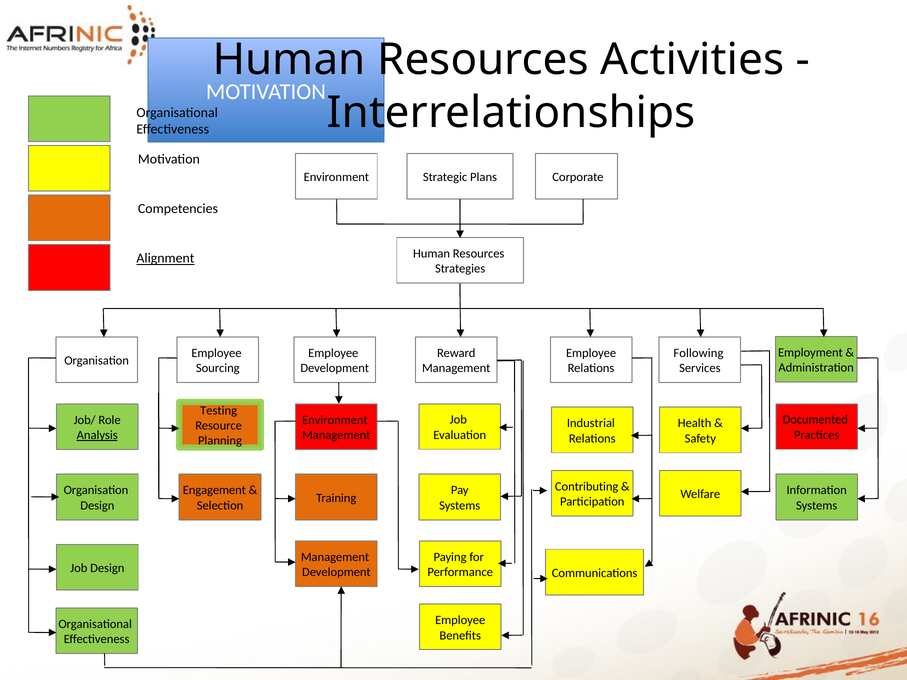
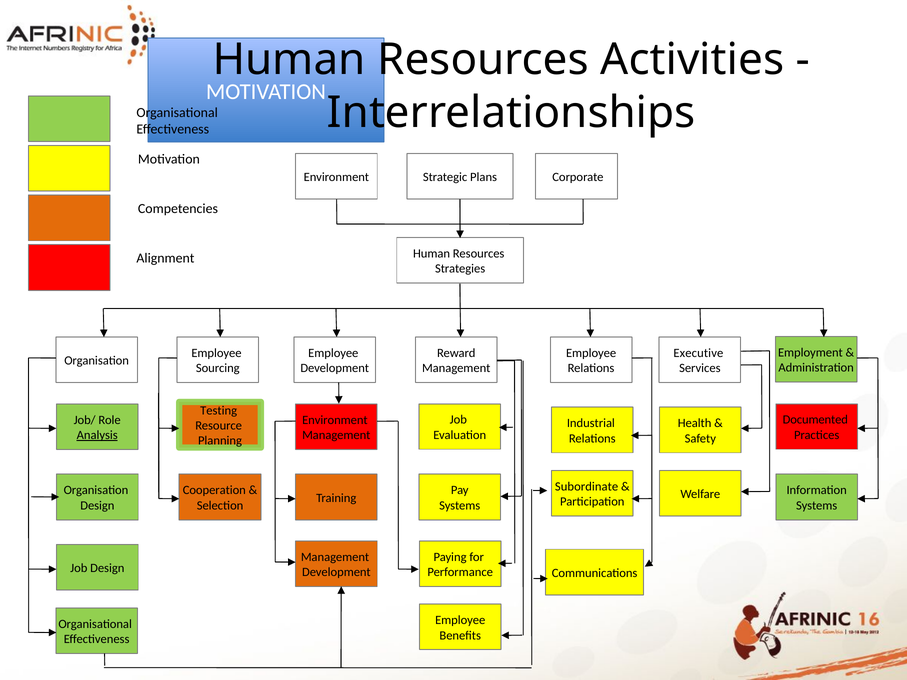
Alignment underline: present -> none
Following: Following -> Executive
Contributing: Contributing -> Subordinate
Engagement: Engagement -> Cooperation
